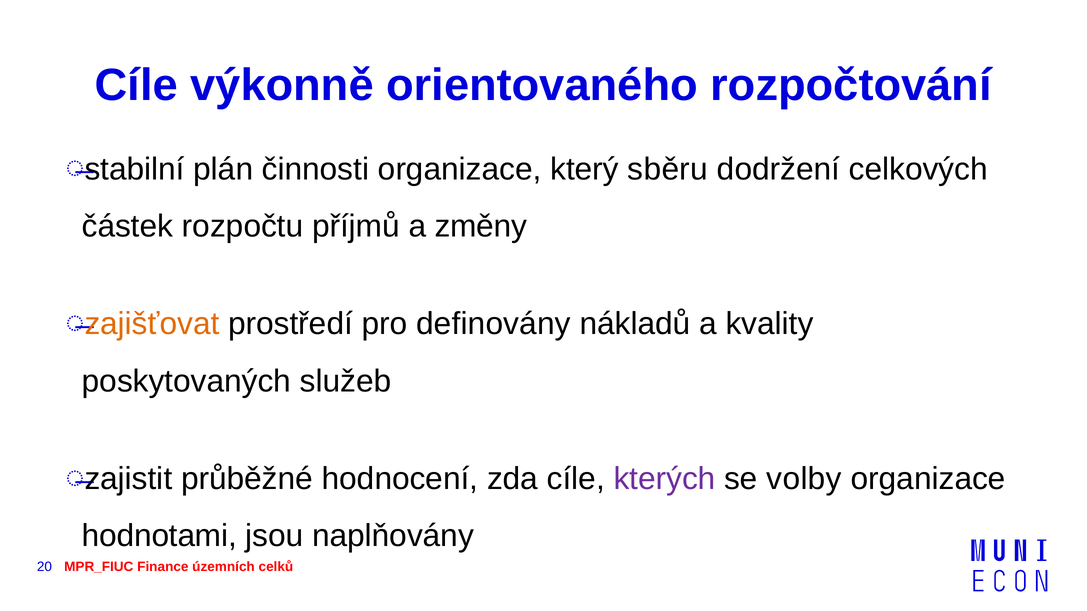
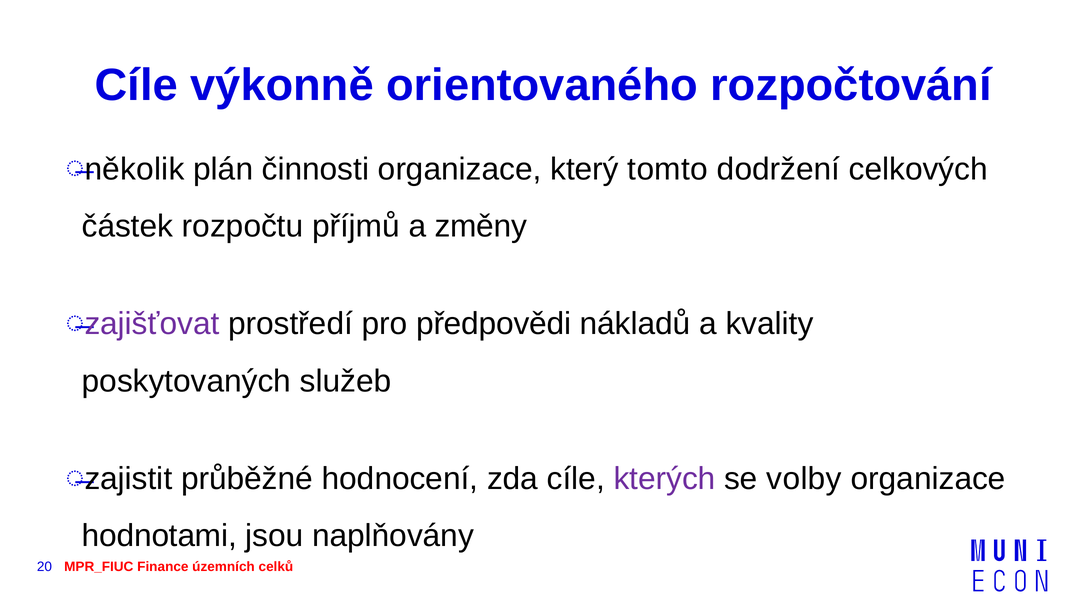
stabilní: stabilní -> několik
sběru: sběru -> tomto
zajišťovat colour: orange -> purple
definovány: definovány -> předpovědi
